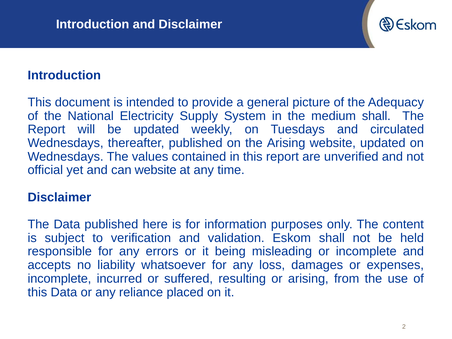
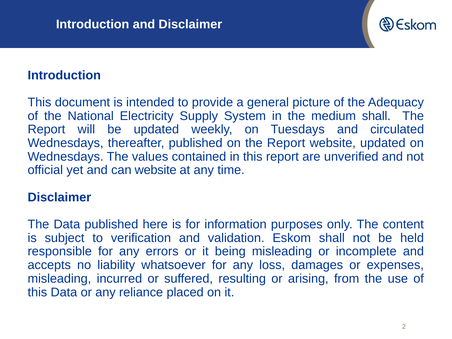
on the Arising: Arising -> Report
incomplete at (59, 279): incomplete -> misleading
